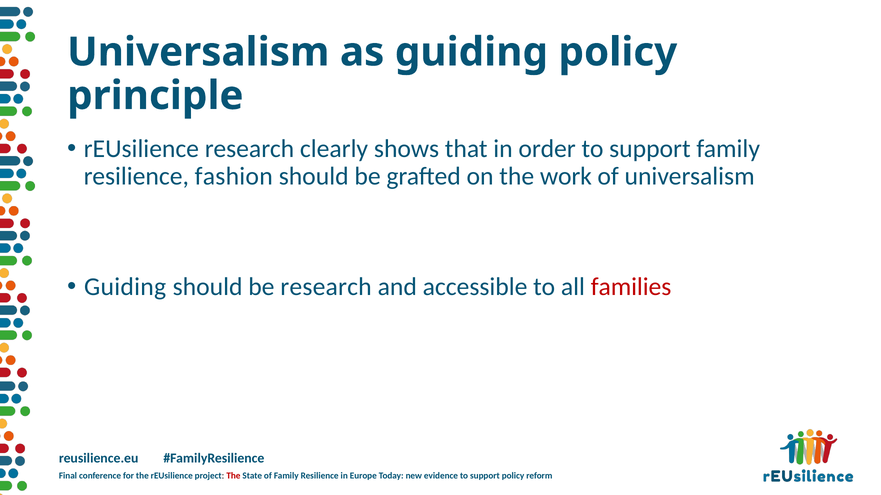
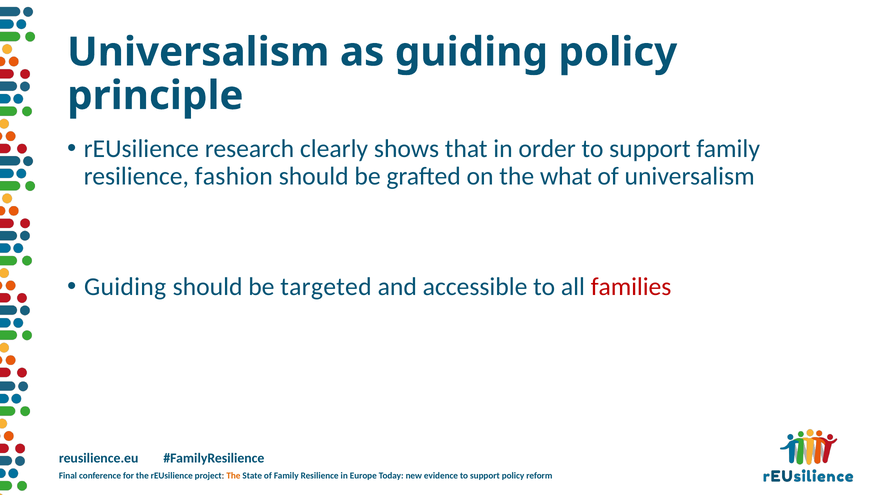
work: work -> what
be research: research -> targeted
The at (233, 476) colour: red -> orange
